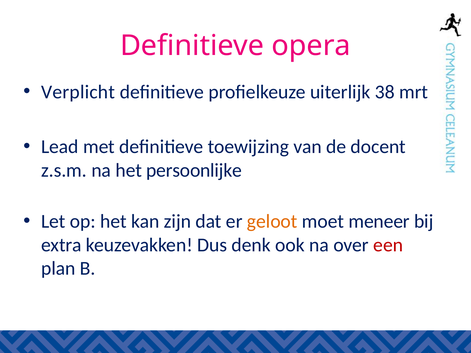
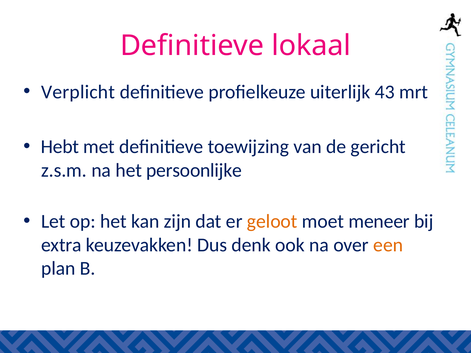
opera: opera -> lokaal
38: 38 -> 43
Lead: Lead -> Hebt
docent: docent -> gericht
een colour: red -> orange
